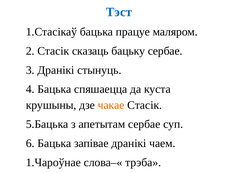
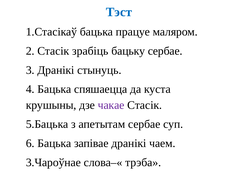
сказаць: сказаць -> зрабiць
чакае colour: orange -> purple
1.Чароўнае: 1.Чароўнае -> 3.Чароўнае
